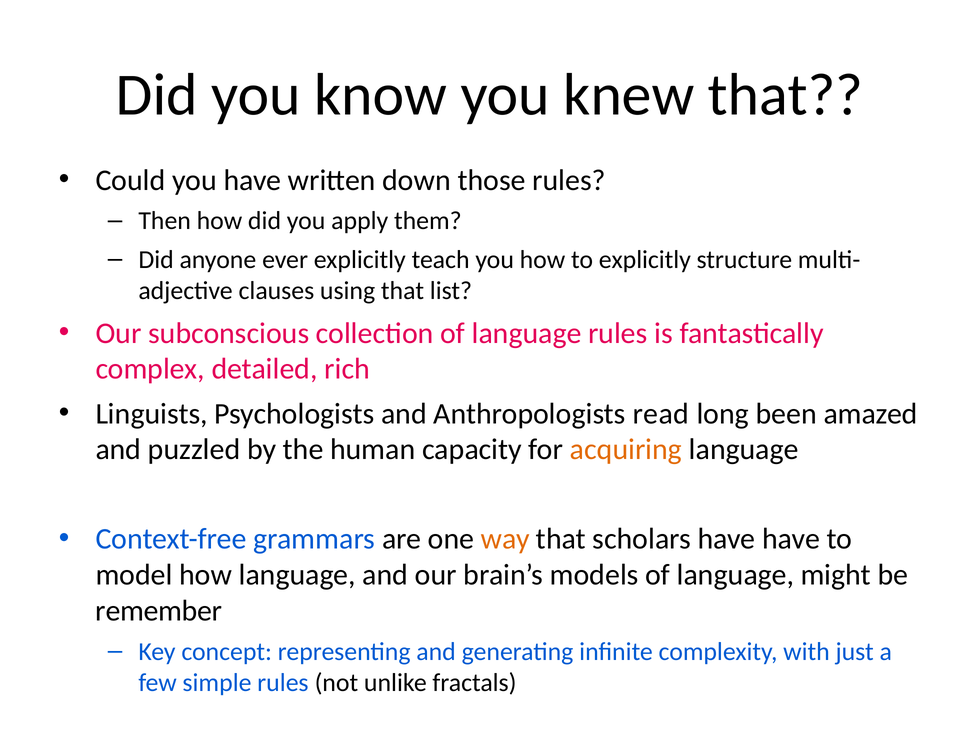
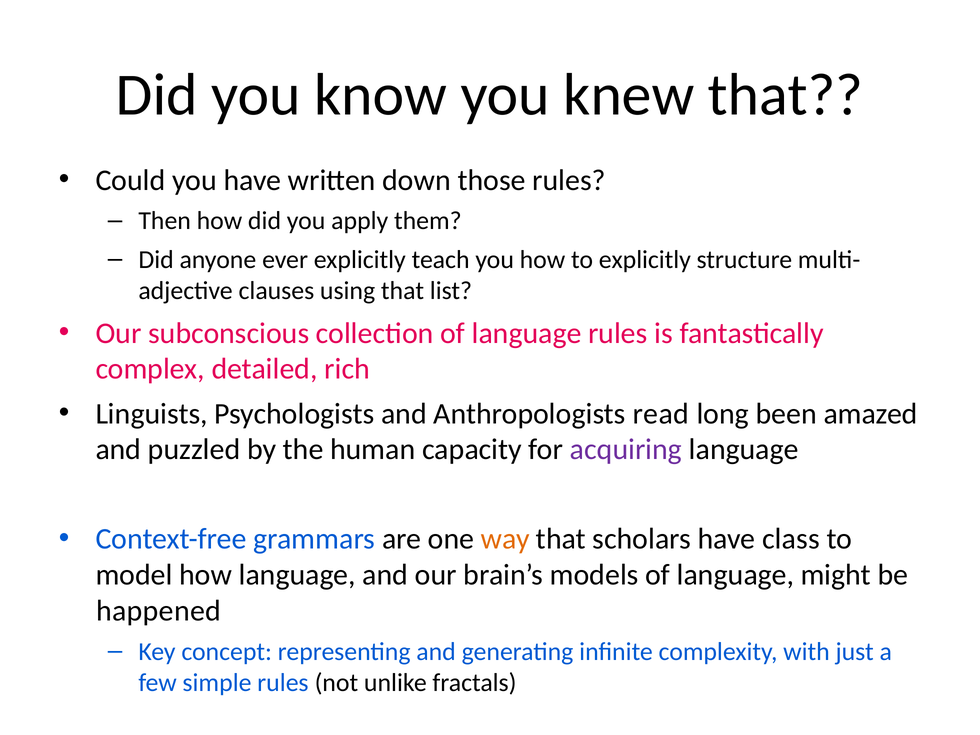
acquiring colour: orange -> purple
have have: have -> class
remember: remember -> happened
